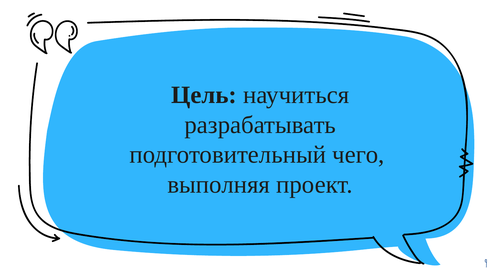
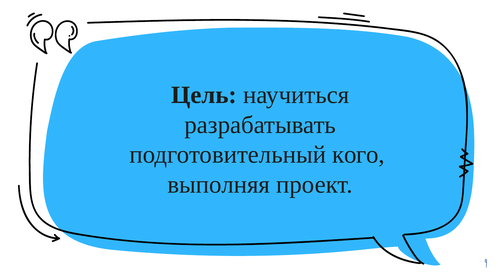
чего: чего -> кого
